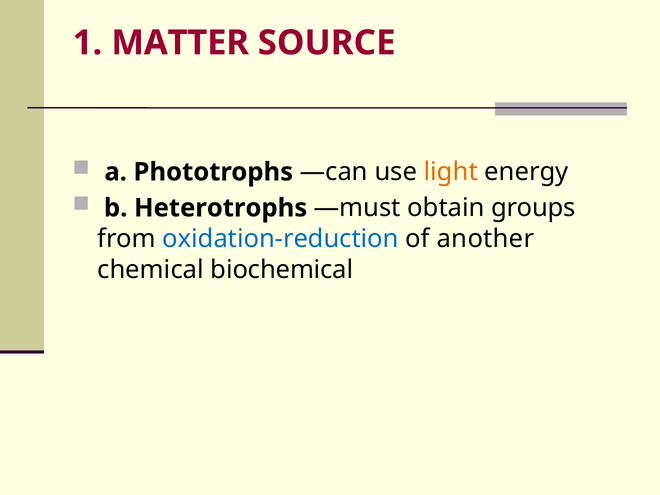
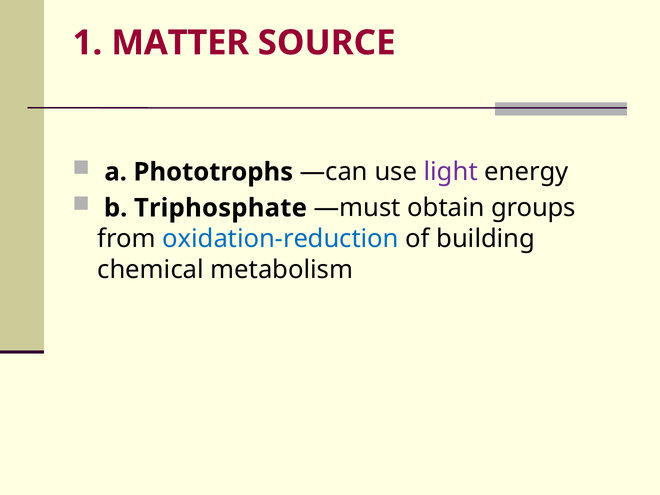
light colour: orange -> purple
Heterotrophs: Heterotrophs -> Triphosphate
another: another -> building
biochemical: biochemical -> metabolism
